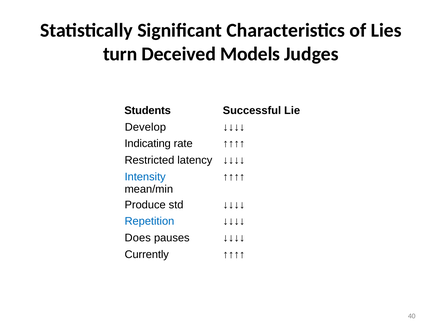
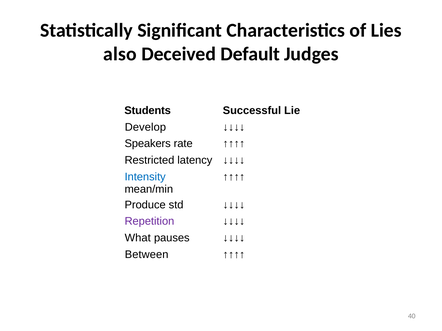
turn: turn -> also
Models: Models -> Default
Indicating: Indicating -> Speakers
Repetition colour: blue -> purple
Does: Does -> What
Currently: Currently -> Between
